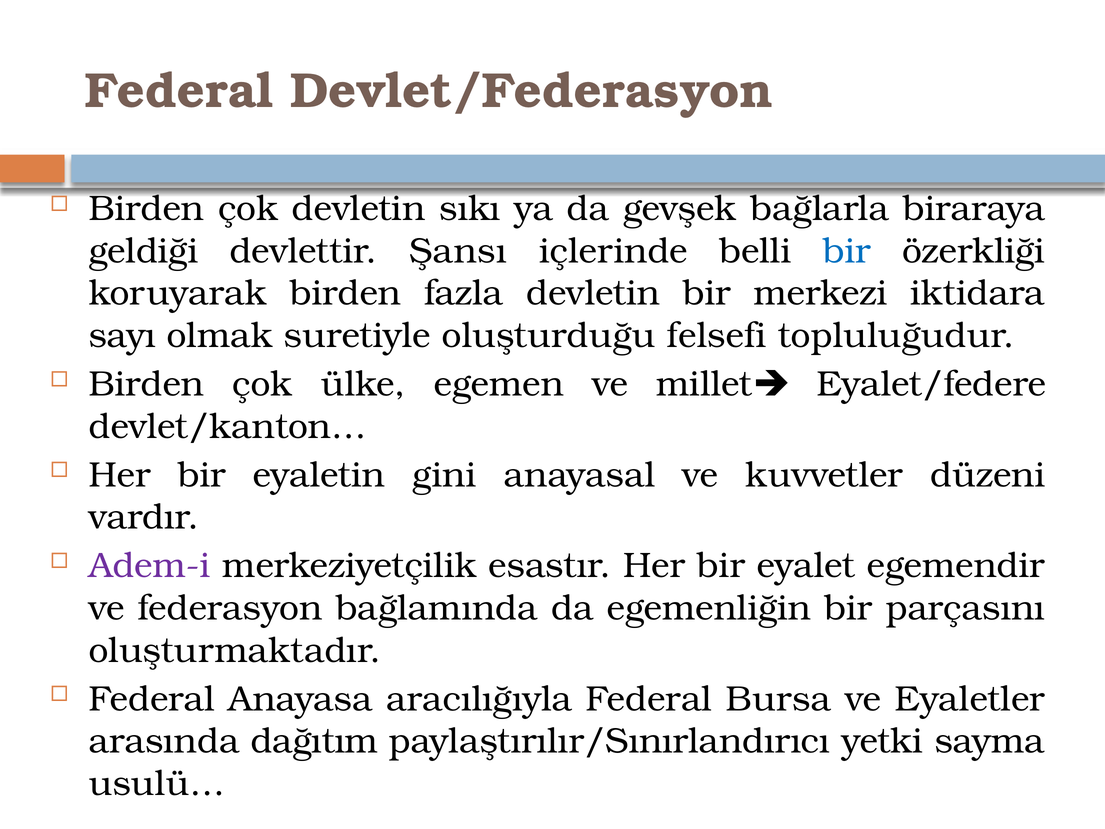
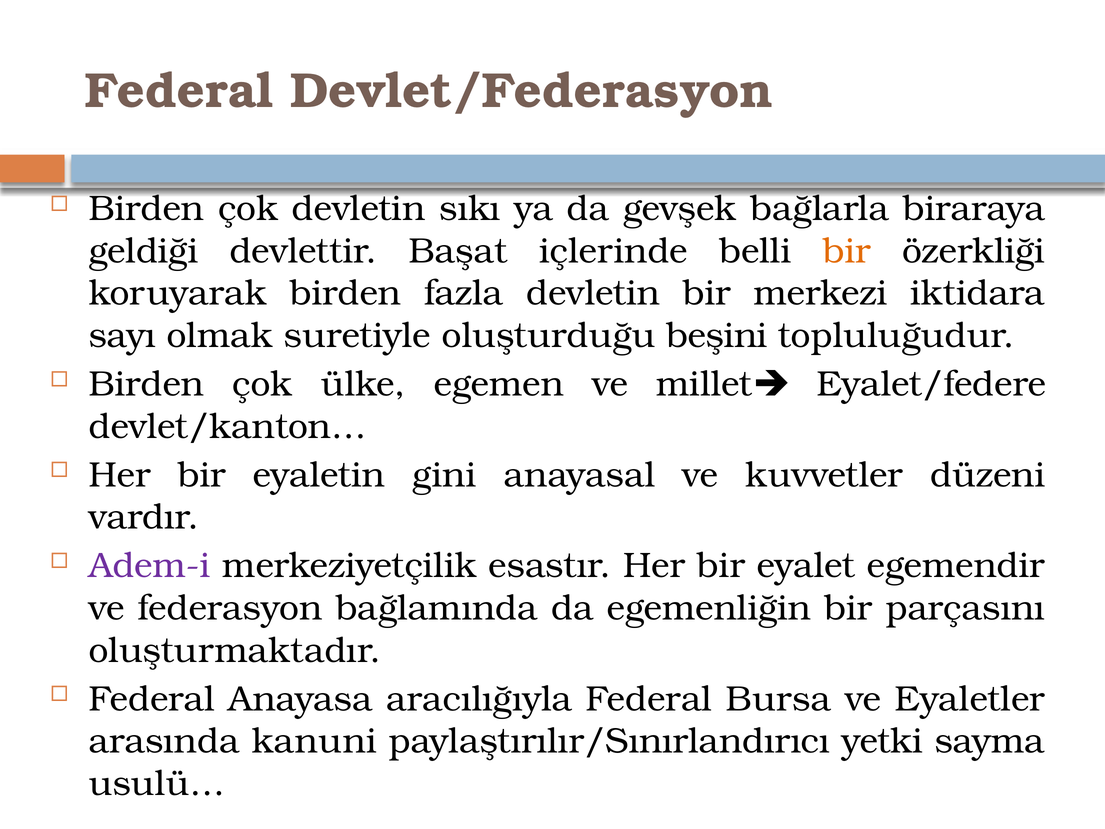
Şansı: Şansı -> Başat
bir at (847, 251) colour: blue -> orange
felsefi: felsefi -> beşini
dağıtım: dağıtım -> kanuni
